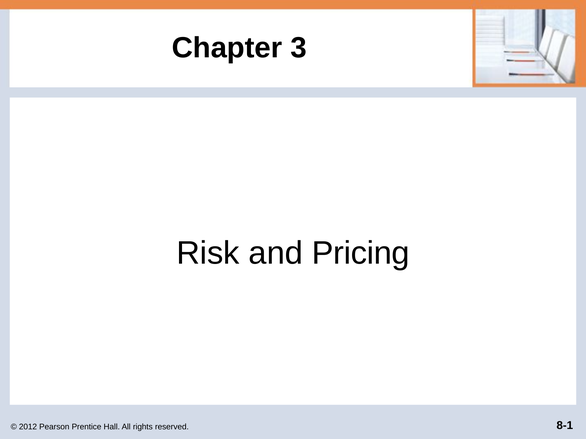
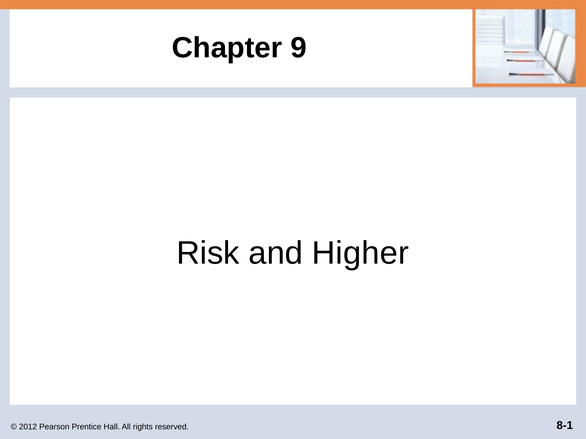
3: 3 -> 9
Pricing: Pricing -> Higher
